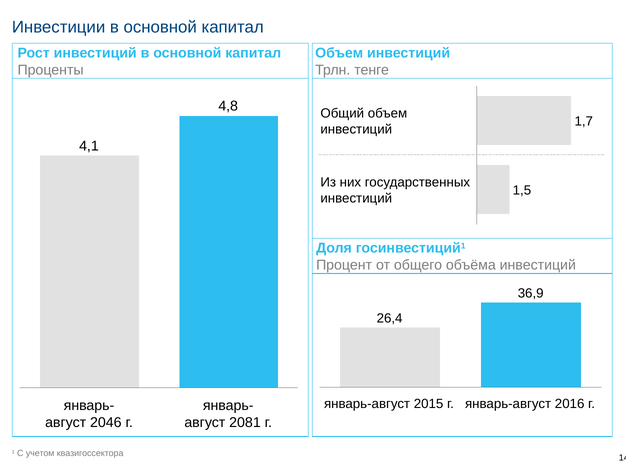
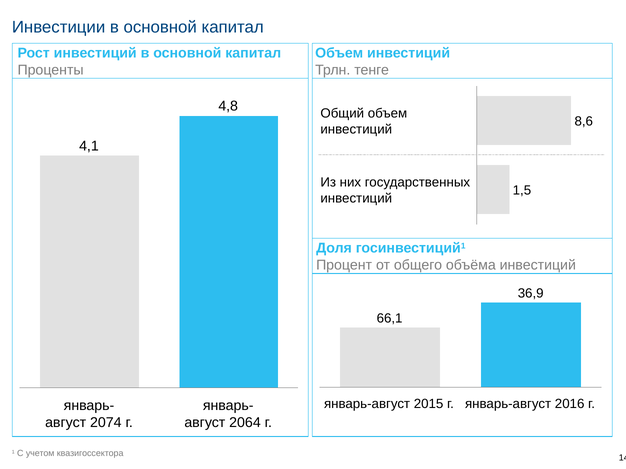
1,7: 1,7 -> 8,6
26,4: 26,4 -> 66,1
2046: 2046 -> 2074
2081: 2081 -> 2064
